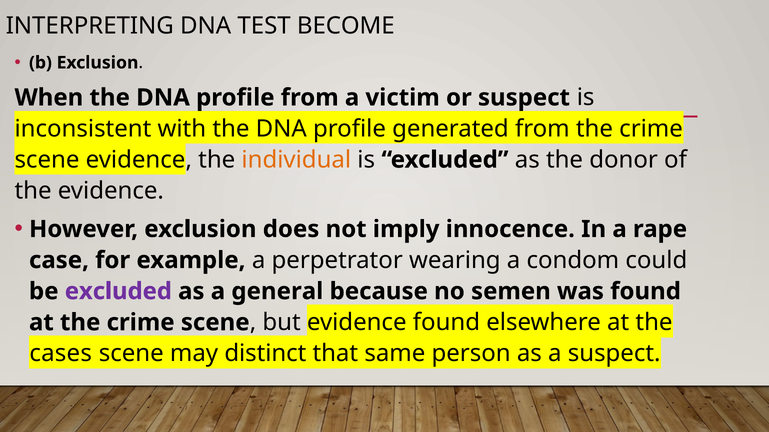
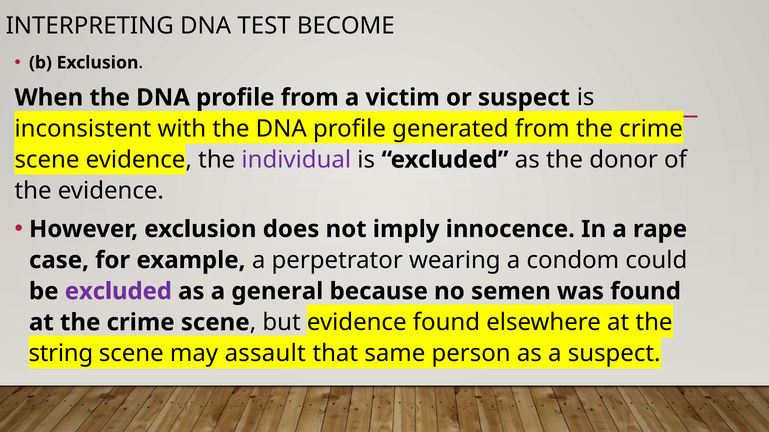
individual colour: orange -> purple
cases: cases -> string
distinct: distinct -> assault
